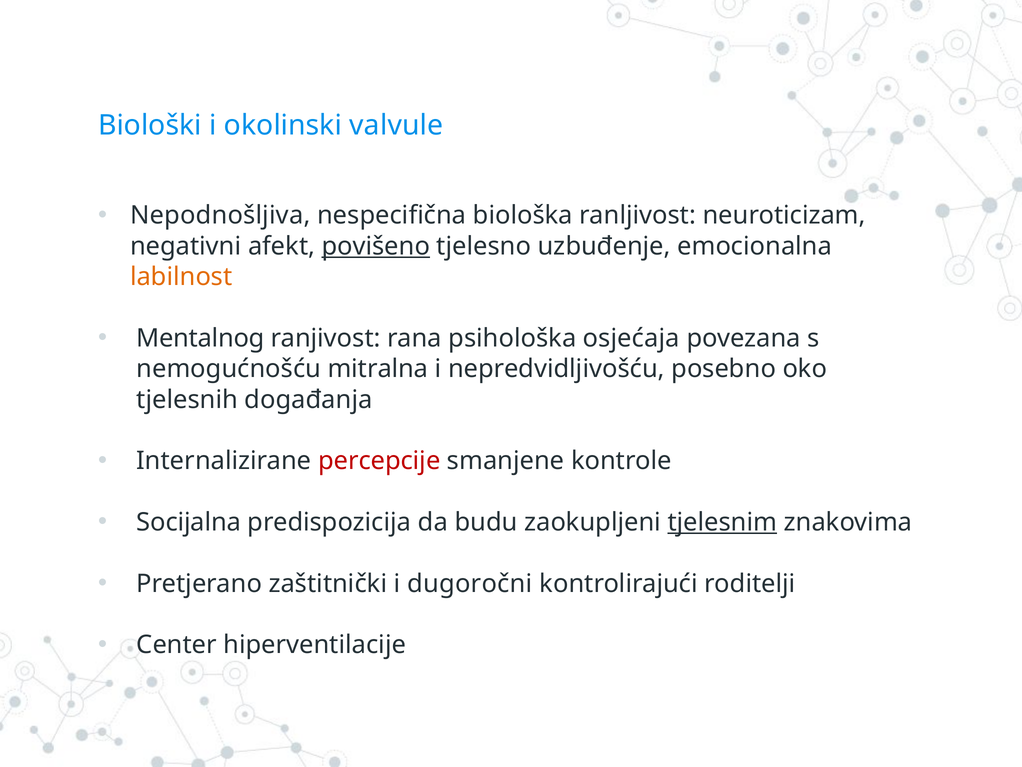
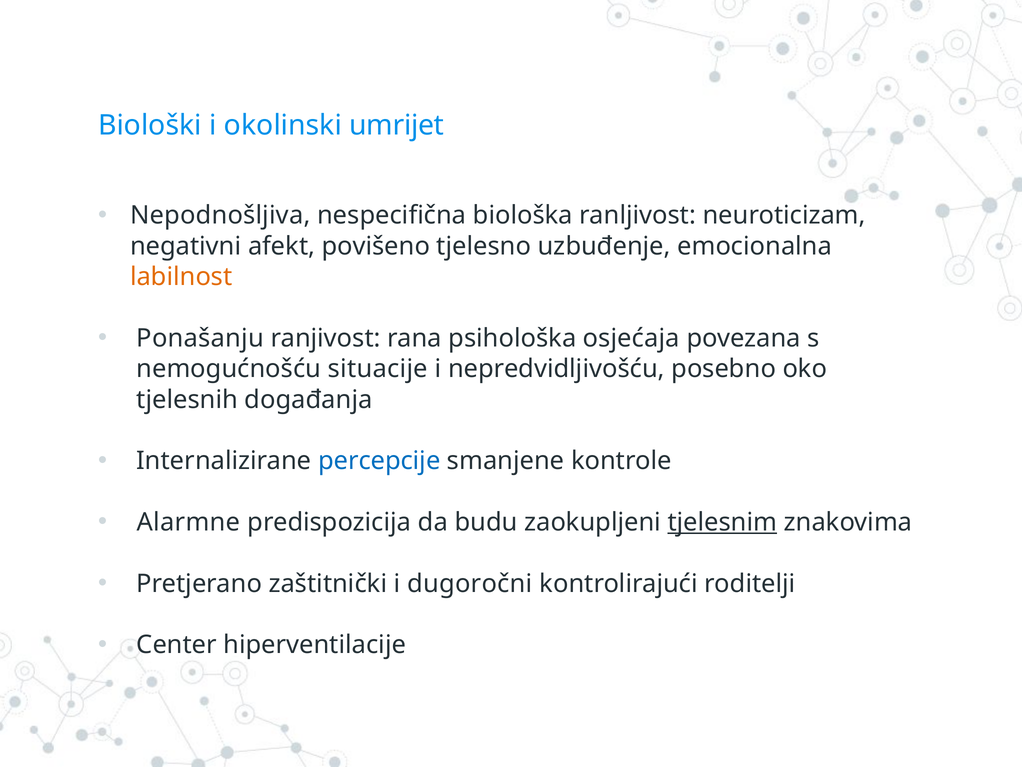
valvule: valvule -> umrijet
povišeno underline: present -> none
Mentalnog: Mentalnog -> Ponašanju
mitralna: mitralna -> situacije
percepcije colour: red -> blue
Socijalna: Socijalna -> Alarmne
